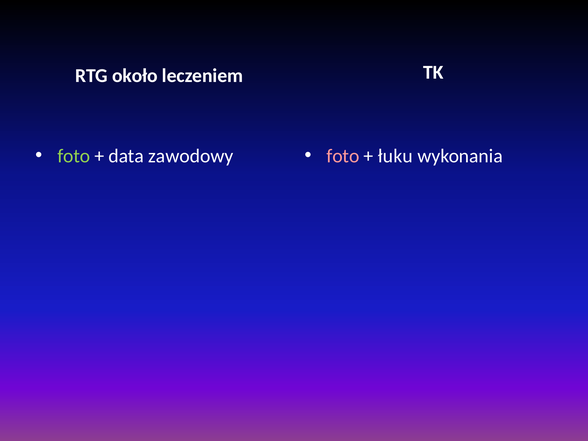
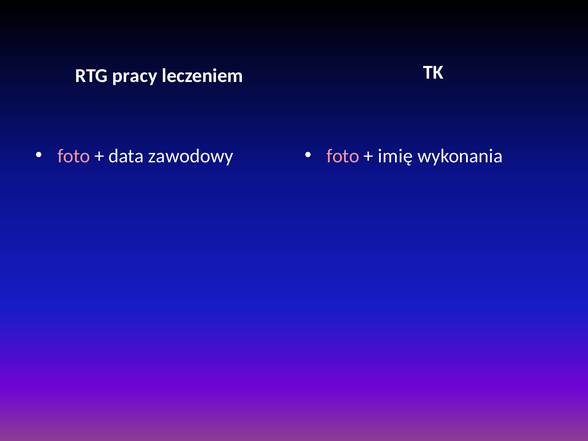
około: około -> pracy
foto at (74, 156) colour: light green -> pink
łuku: łuku -> imię
